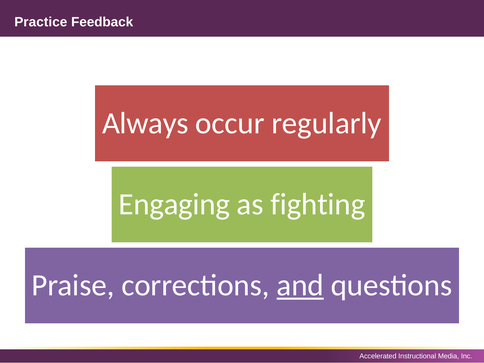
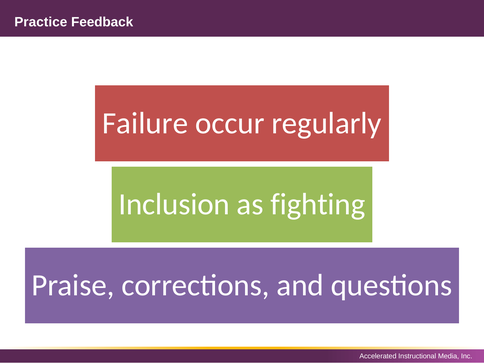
Always: Always -> Failure
Engaging: Engaging -> Inclusion
and underline: present -> none
